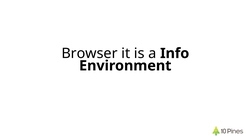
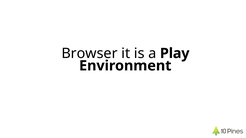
Info: Info -> Play
